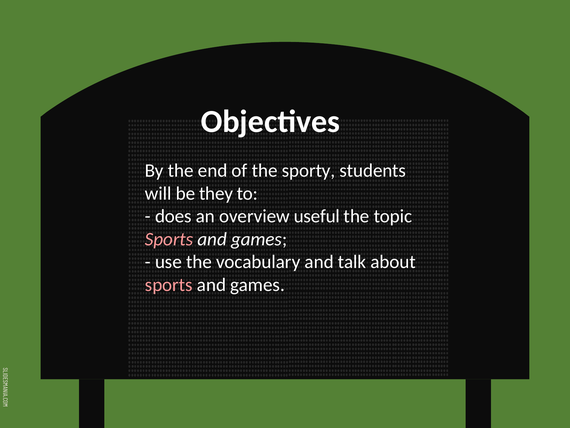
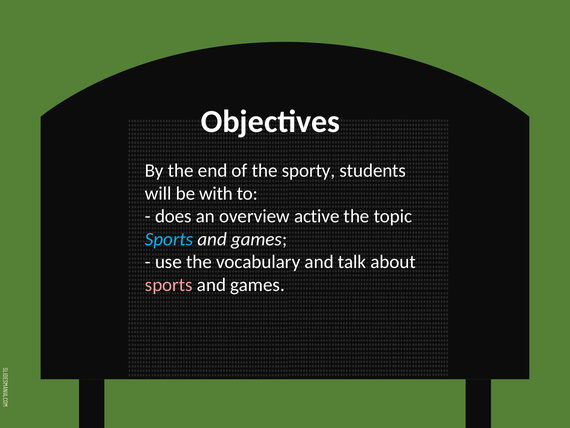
they: they -> with
useful: useful -> active
Sports at (169, 239) colour: pink -> light blue
